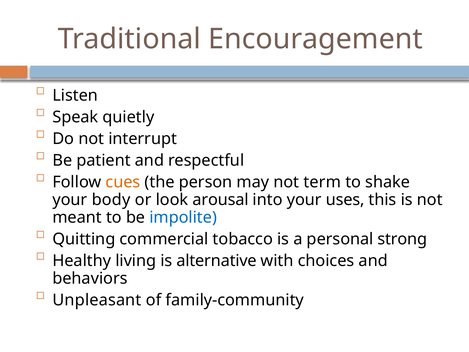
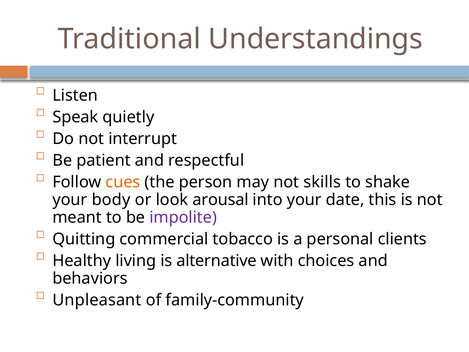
Encouragement: Encouragement -> Understandings
term: term -> skills
uses: uses -> date
impolite colour: blue -> purple
strong: strong -> clients
